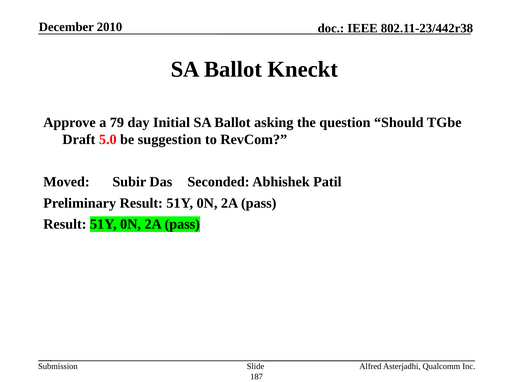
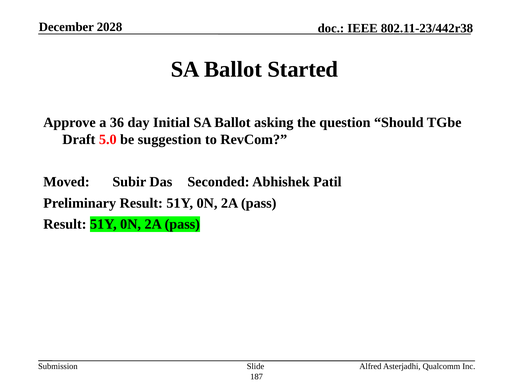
2010: 2010 -> 2028
Kneckt: Kneckt -> Started
79: 79 -> 36
